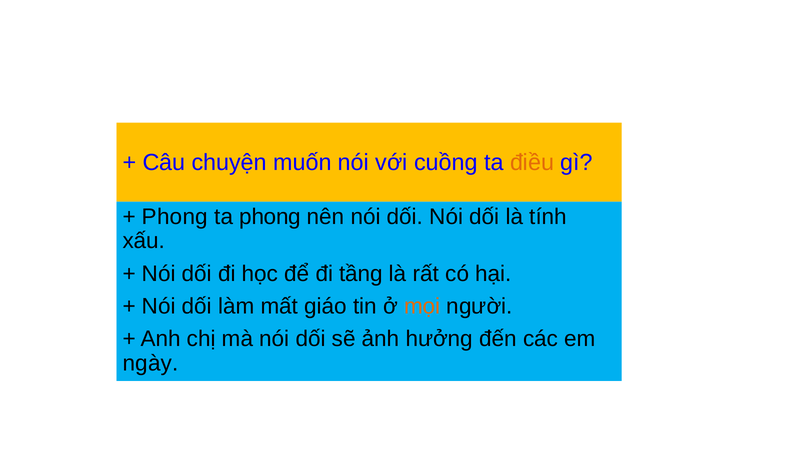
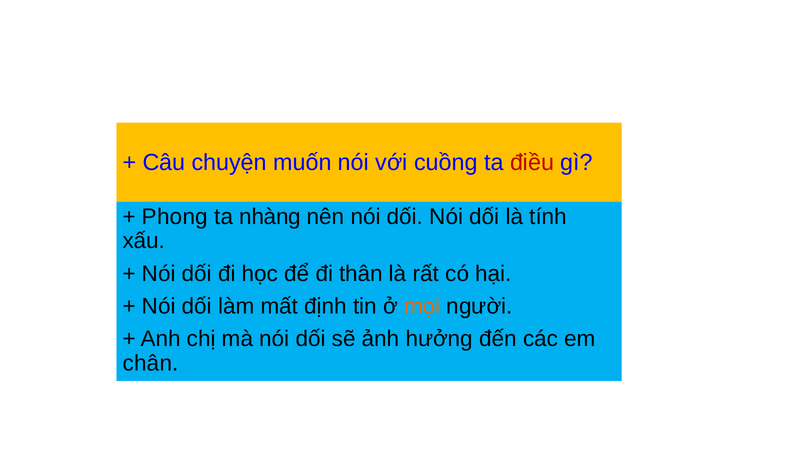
điều colour: orange -> red
ta phong: phong -> nhàng
tầng: tầng -> thân
giáo: giáo -> định
ngày: ngày -> chân
